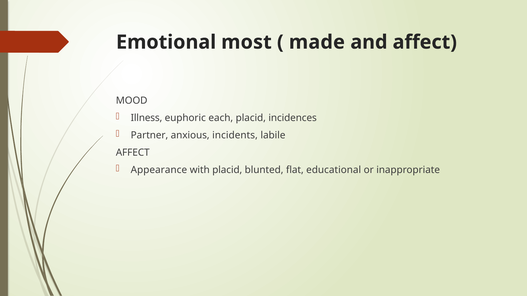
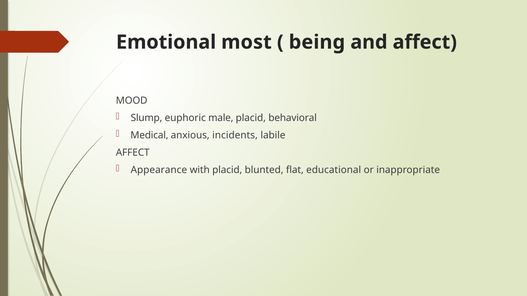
made: made -> being
Illness: Illness -> Slump
each: each -> male
incidences: incidences -> behavioral
Partner: Partner -> Medical
